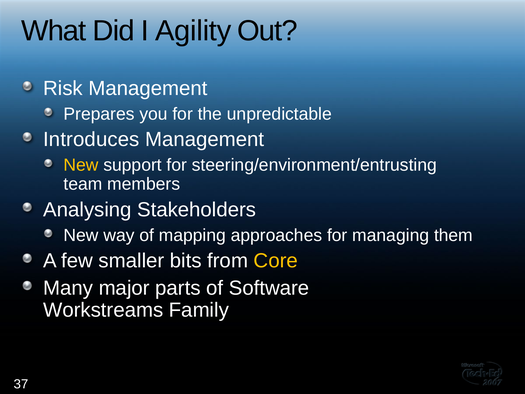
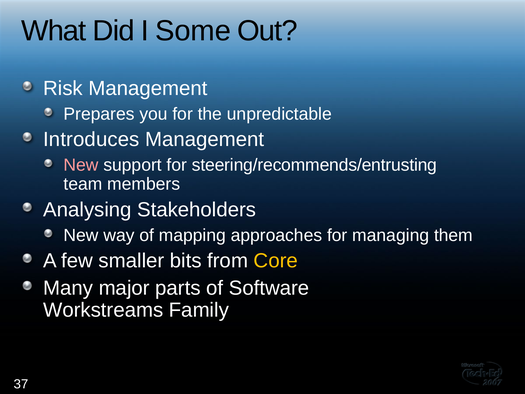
Agility: Agility -> Some
New at (81, 165) colour: yellow -> pink
steering/environment/entrusting: steering/environment/entrusting -> steering/recommends/entrusting
